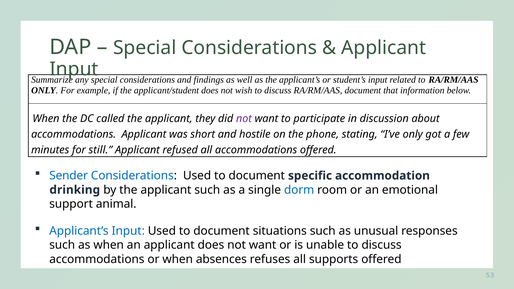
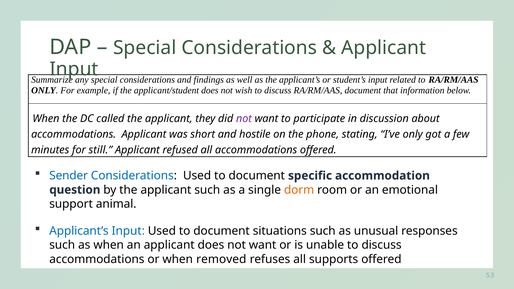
drinking: drinking -> question
dorm colour: blue -> orange
absences: absences -> removed
